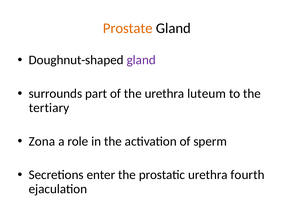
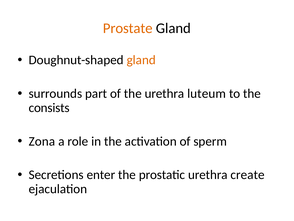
gland at (141, 60) colour: purple -> orange
tertiary: tertiary -> consists
fourth: fourth -> create
